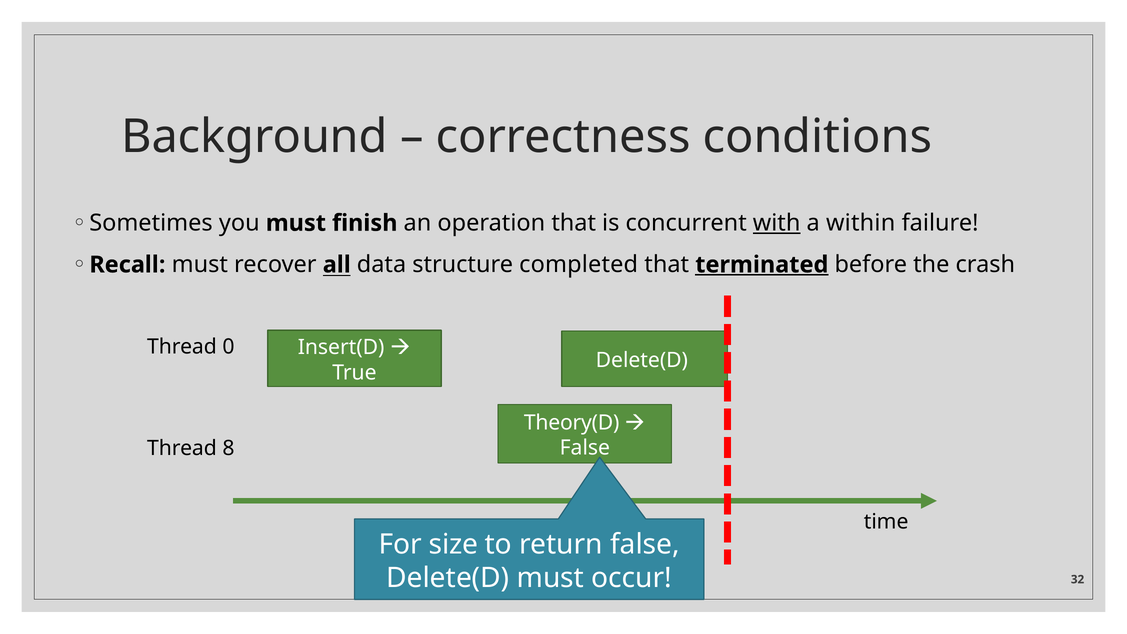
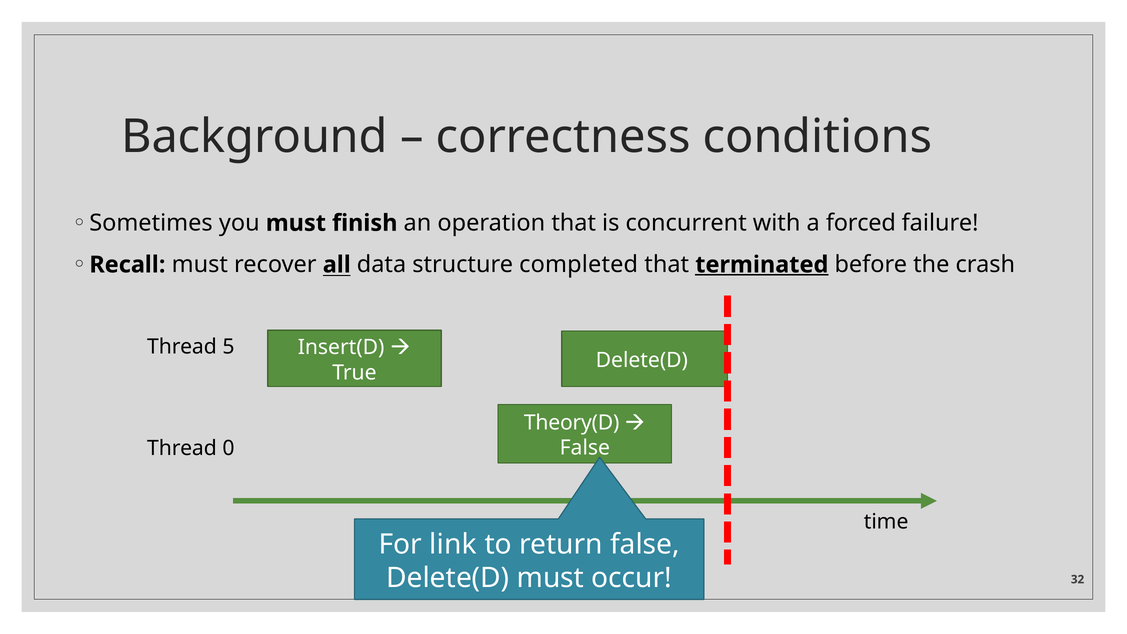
with underline: present -> none
within: within -> forced
0: 0 -> 5
8: 8 -> 0
size: size -> link
